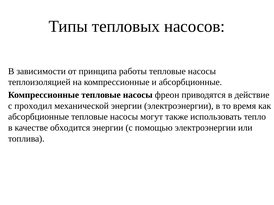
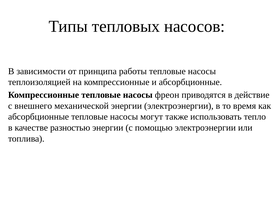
проходил: проходил -> внешнего
обходится: обходится -> разностью
